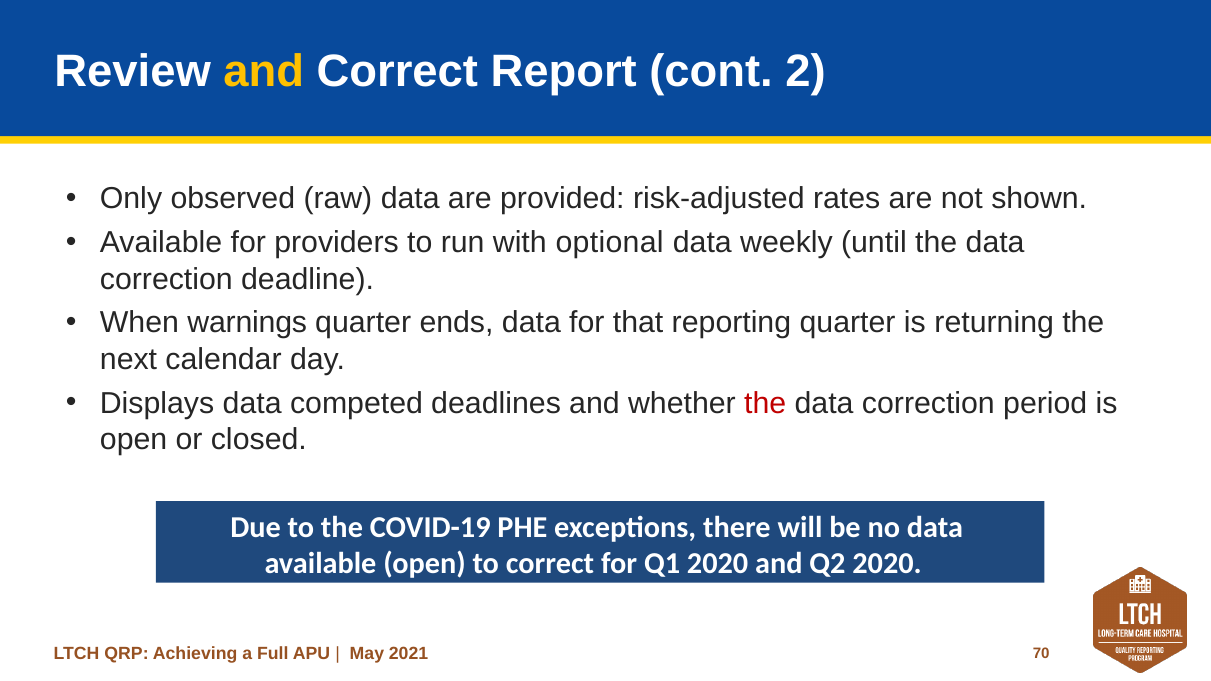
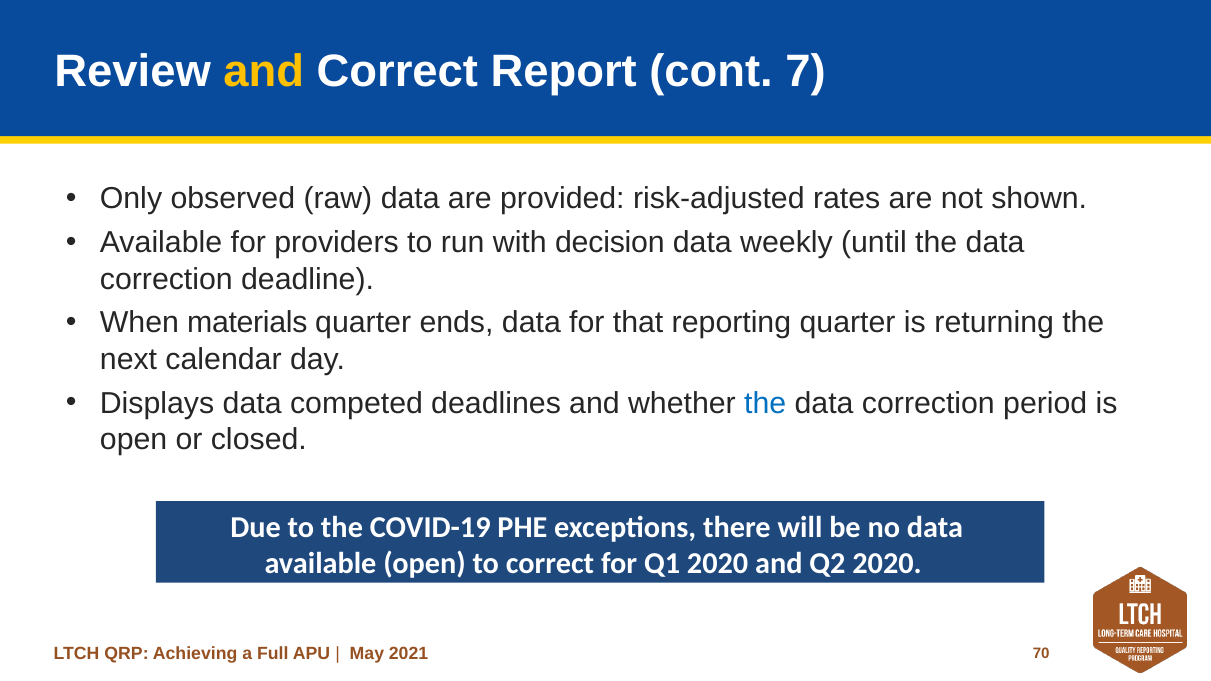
2: 2 -> 7
optional: optional -> decision
warnings: warnings -> materials
the at (765, 403) colour: red -> blue
